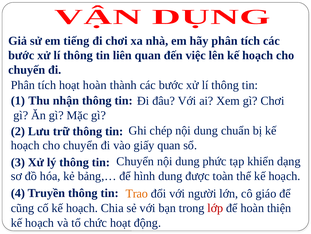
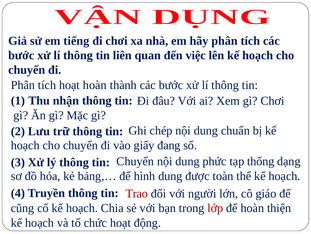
giấy quan: quan -> đang
khiển: khiển -> thống
Trao colour: orange -> red
